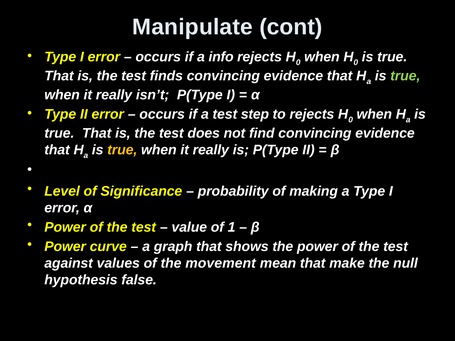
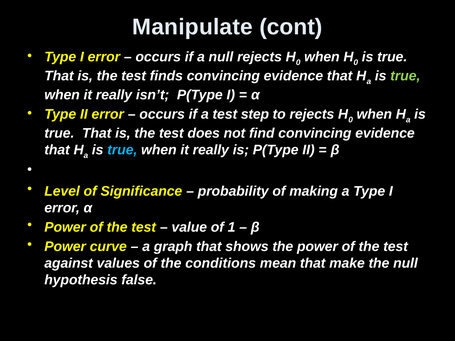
a info: info -> null
true at (122, 150) colour: yellow -> light blue
movement: movement -> conditions
